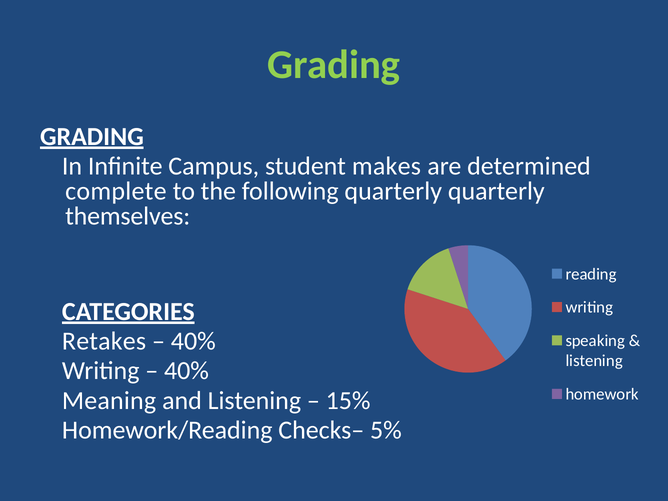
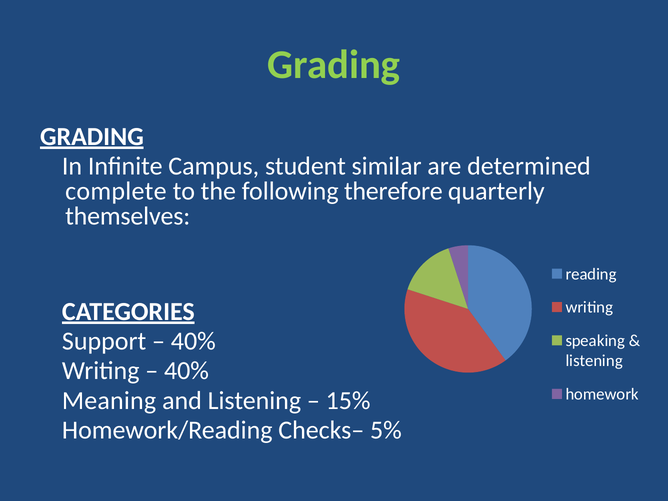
makes: makes -> similar
following quarterly: quarterly -> therefore
Retakes: Retakes -> Support
